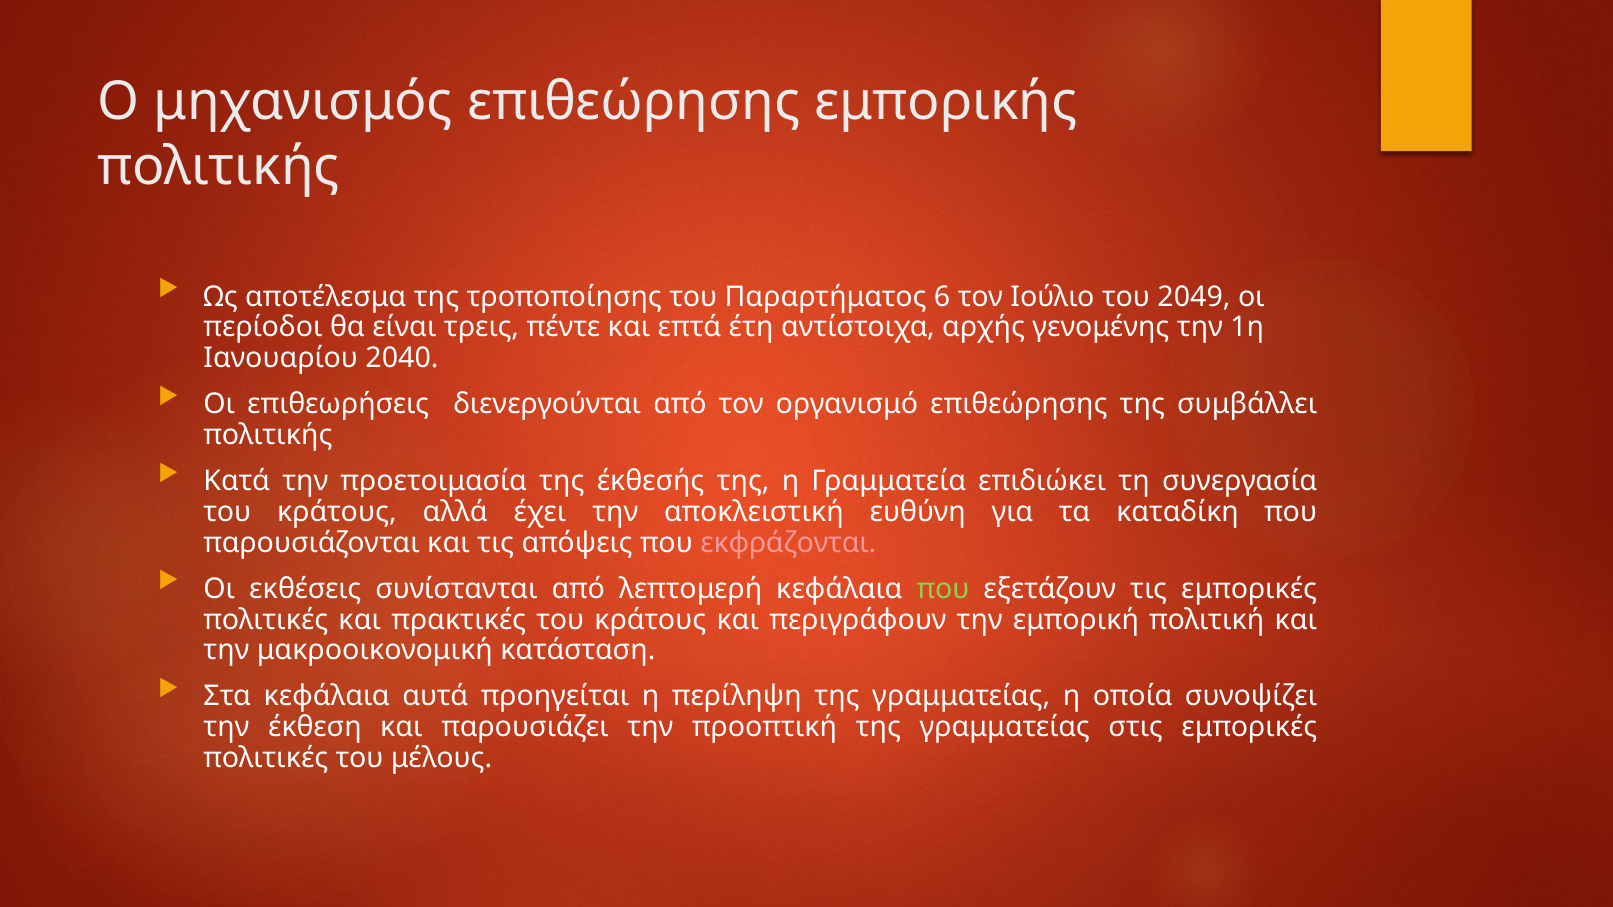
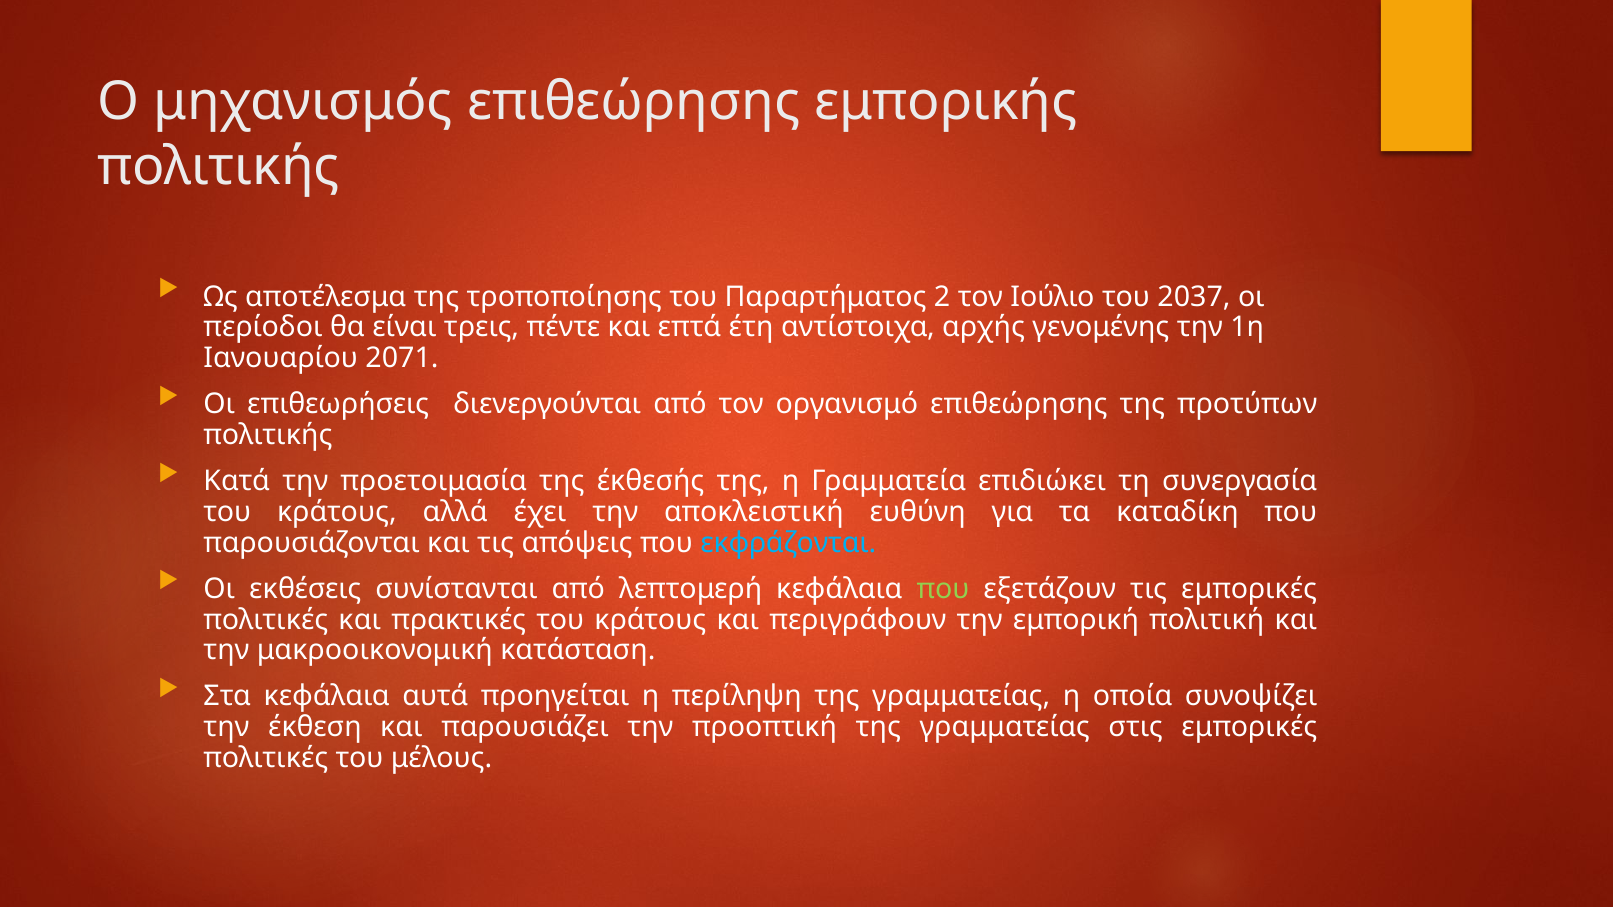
6: 6 -> 2
2049: 2049 -> 2037
2040: 2040 -> 2071
συμβάλλει: συμβάλλει -> προτύπων
εκφράζονται colour: pink -> light blue
